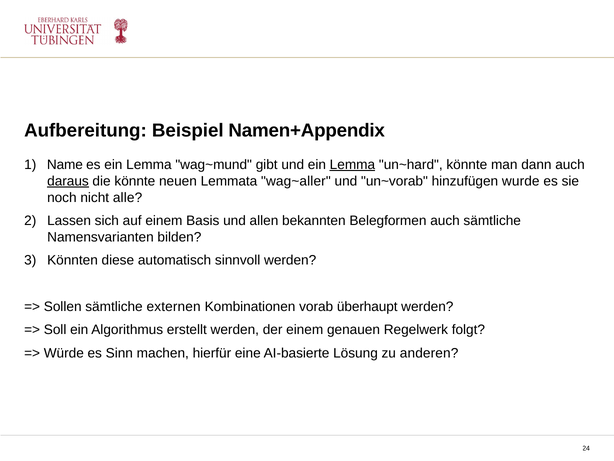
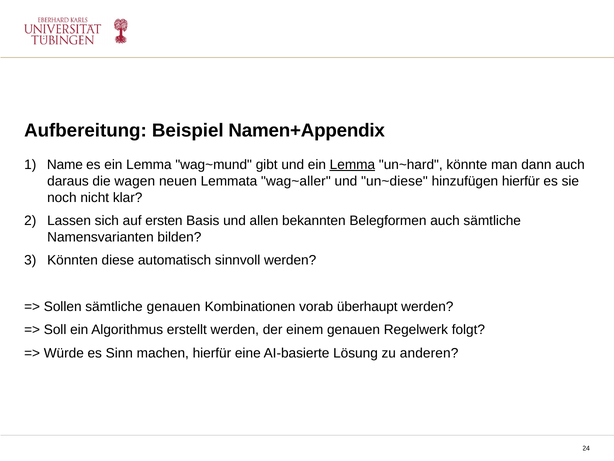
daraus underline: present -> none
die könnte: könnte -> wagen
un~vorab: un~vorab -> un~diese
hinzufügen wurde: wurde -> hierfür
alle: alle -> klar
auf einem: einem -> ersten
sämtliche externen: externen -> genauen
